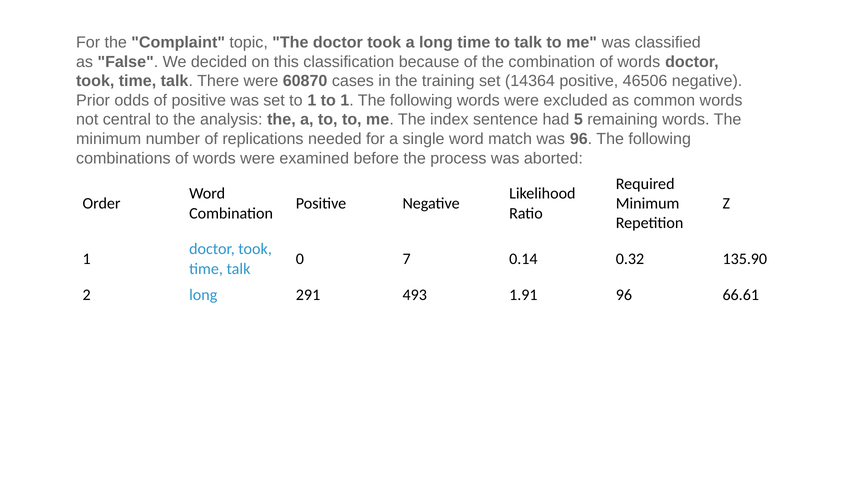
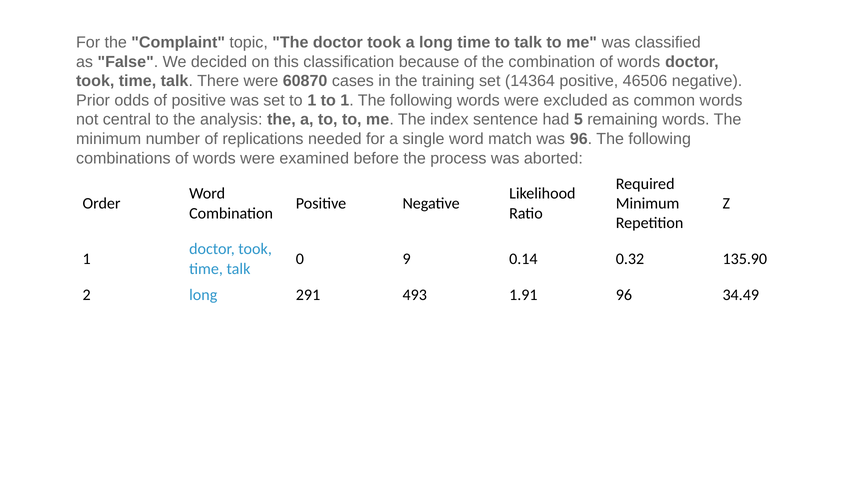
7: 7 -> 9
66.61: 66.61 -> 34.49
